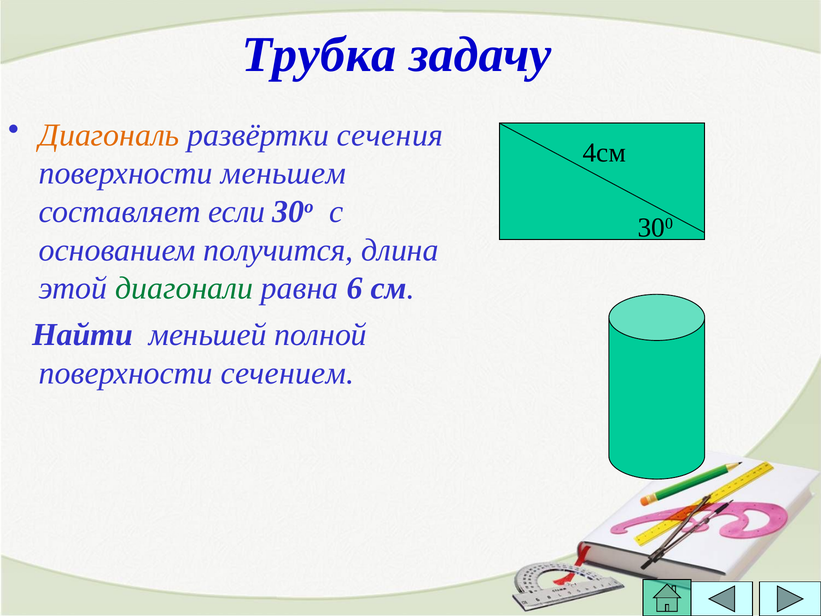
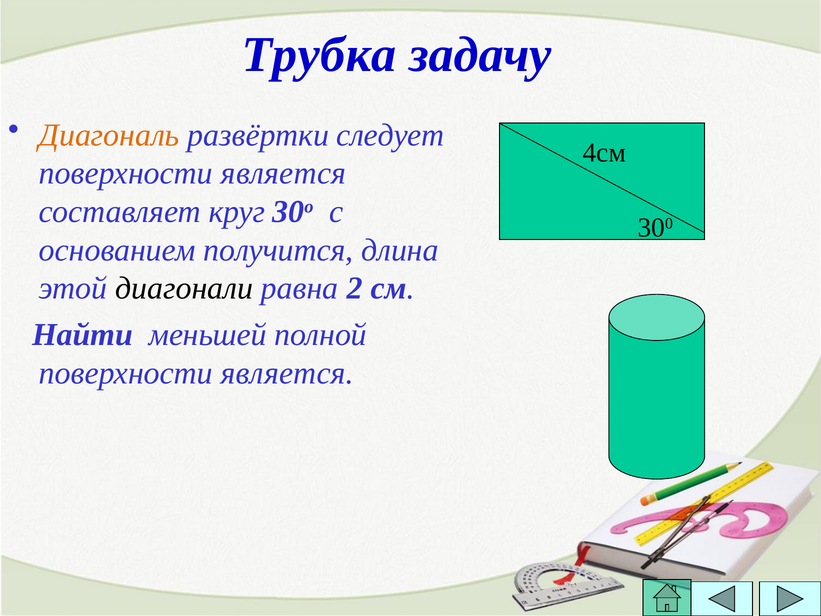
сечения: сечения -> следует
меньшем at (284, 173): меньшем -> является
если: если -> круг
диагонали colour: green -> black
6: 6 -> 2
сечением at (287, 373): сечением -> является
